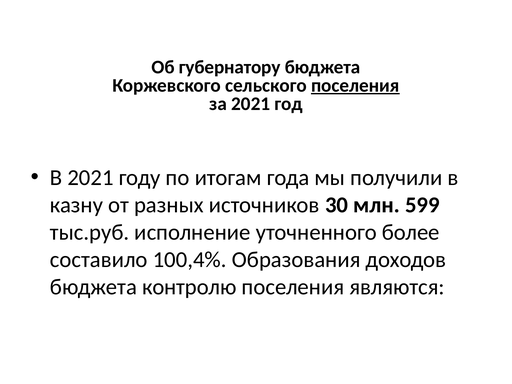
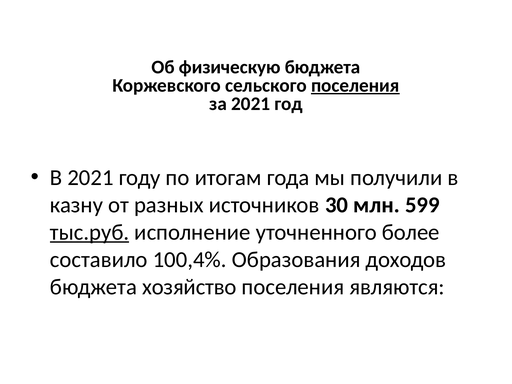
губернатору: губернатору -> физическую
тыс.руб underline: none -> present
контролю: контролю -> хозяйство
